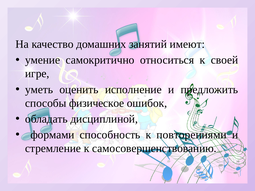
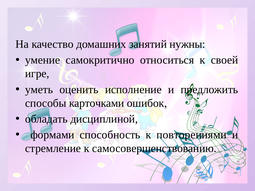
имеют: имеют -> нужны
физическое: физическое -> карточками
